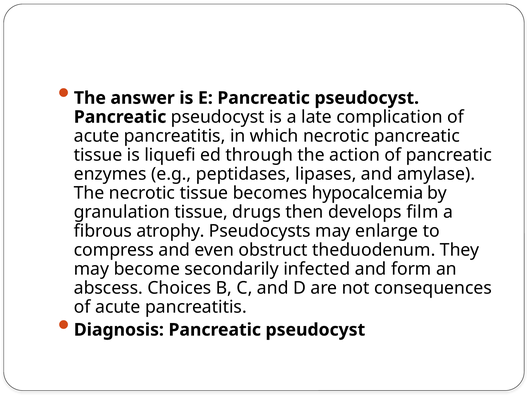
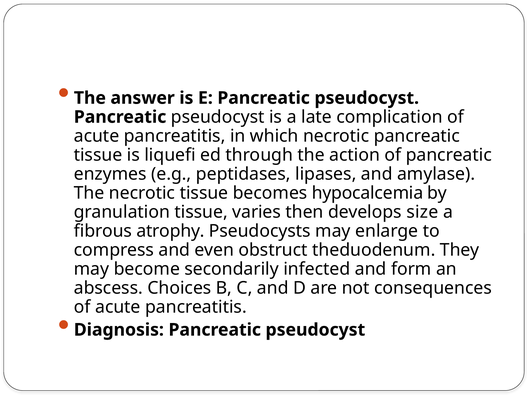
drugs: drugs -> varies
film: film -> size
